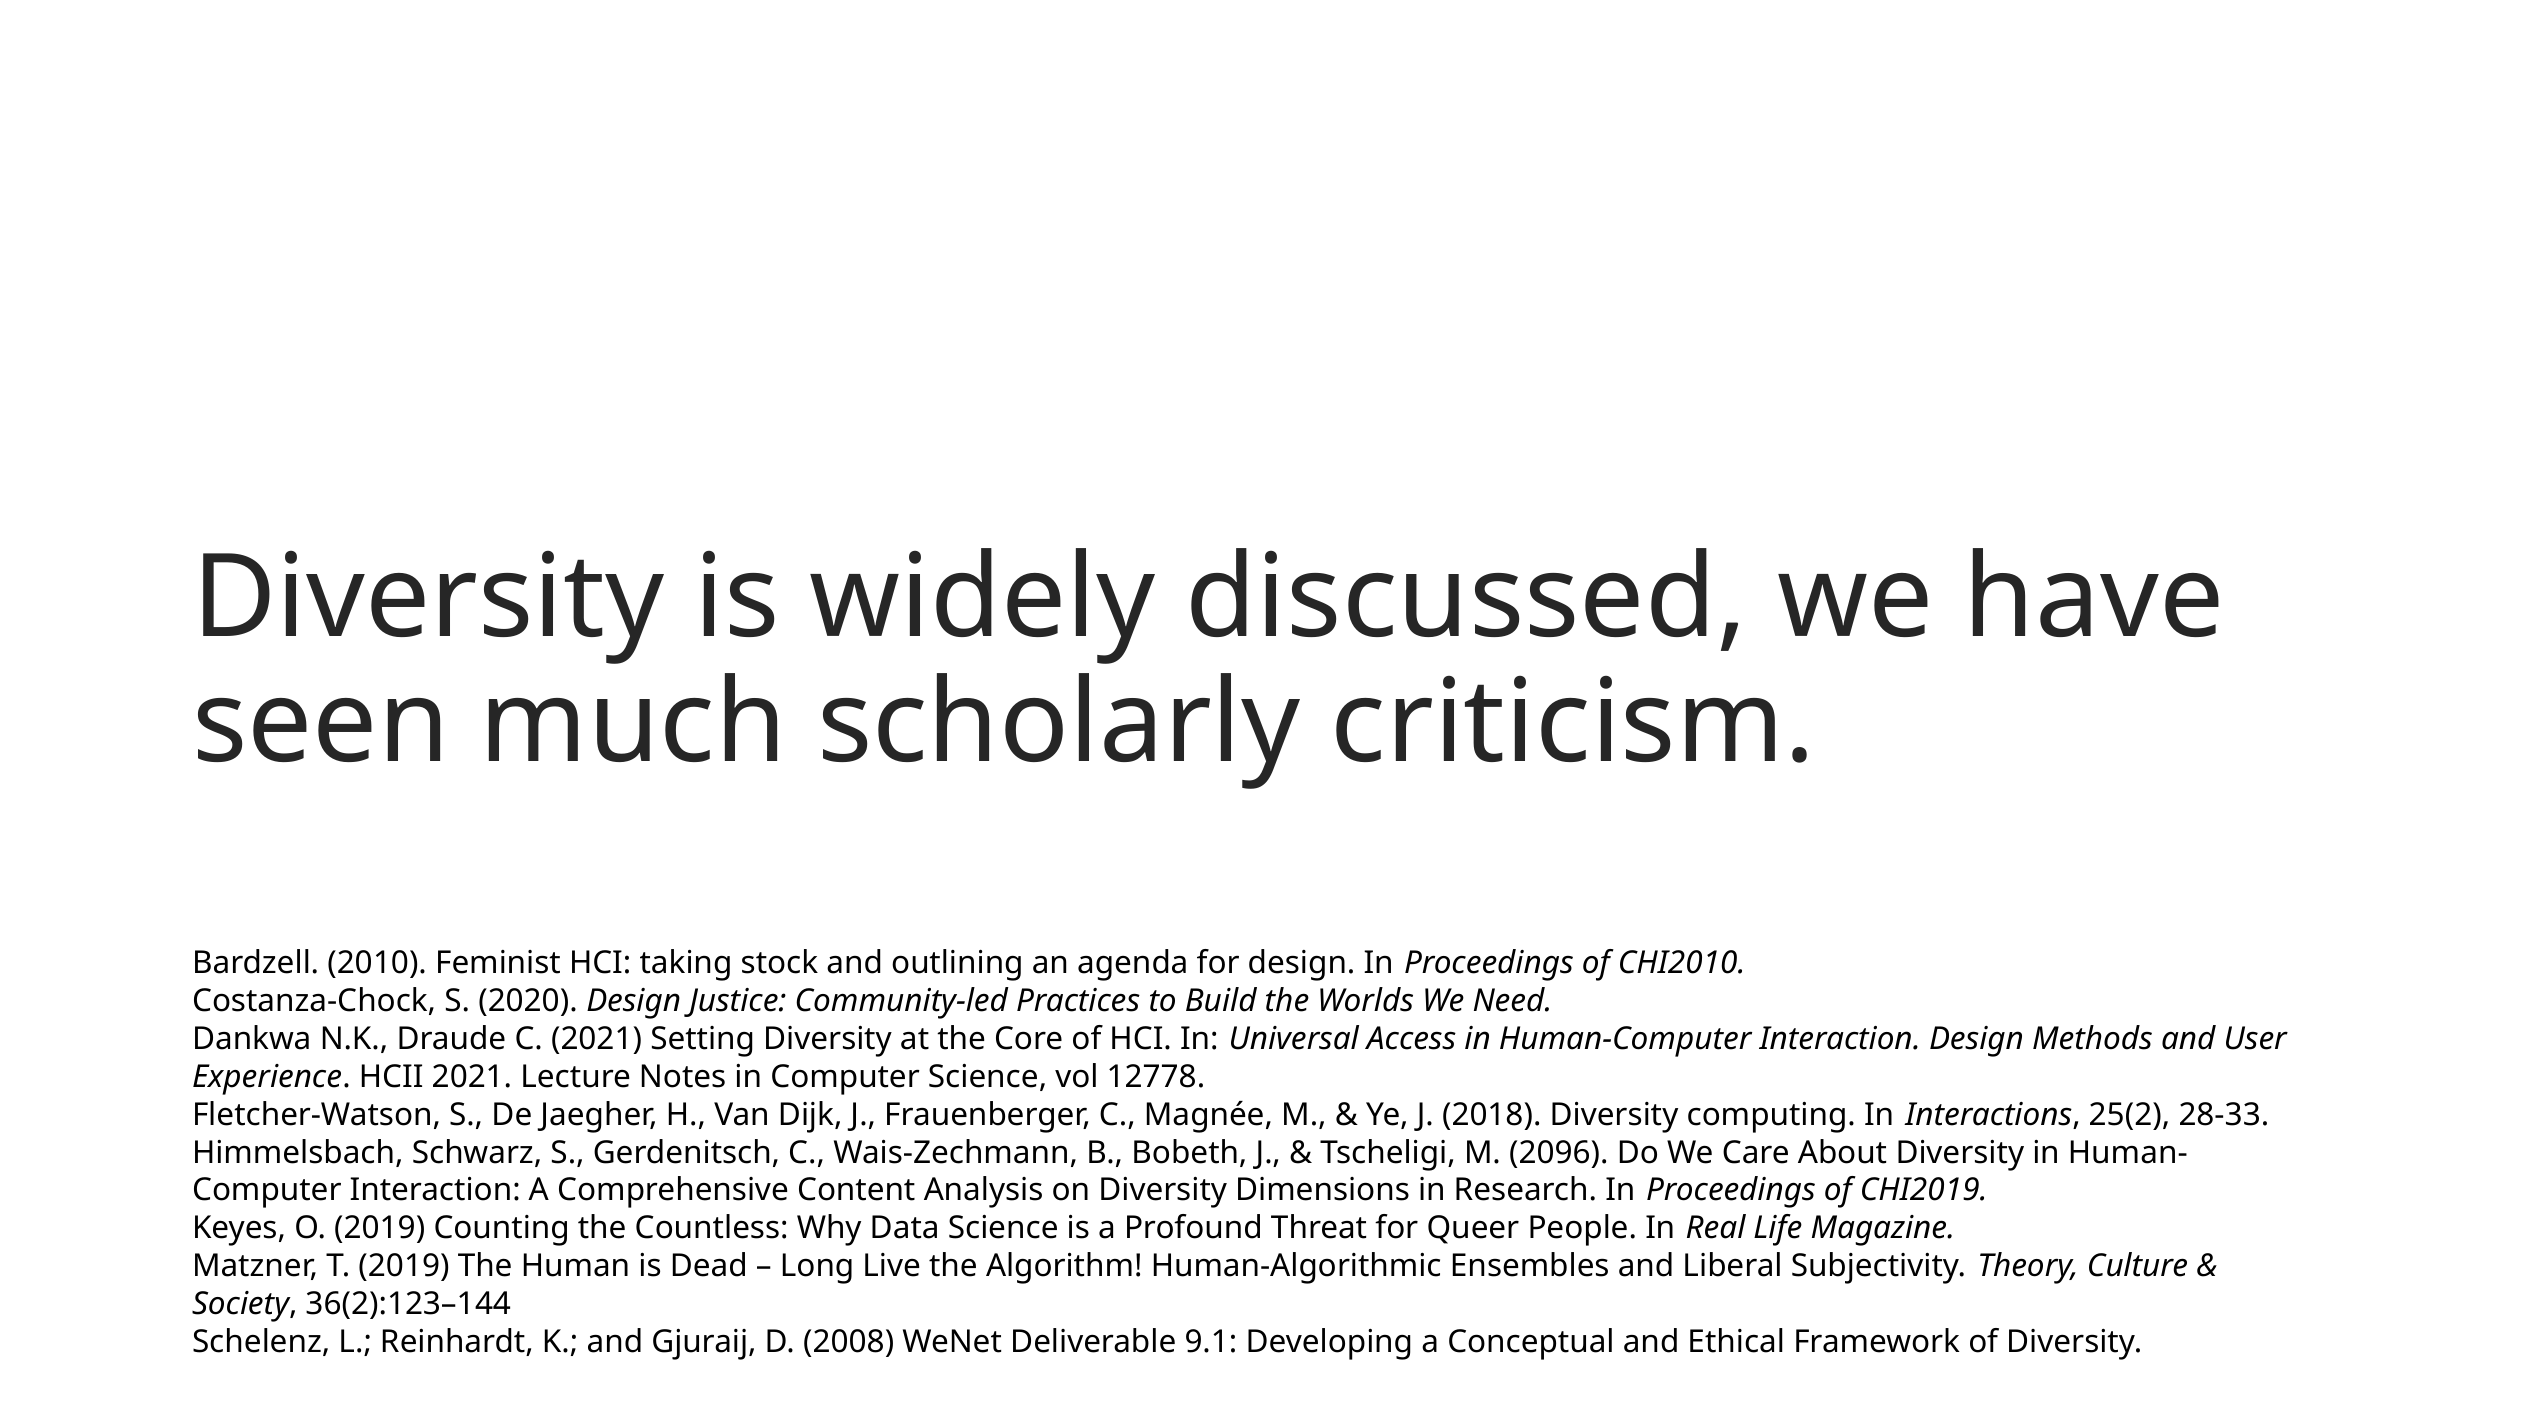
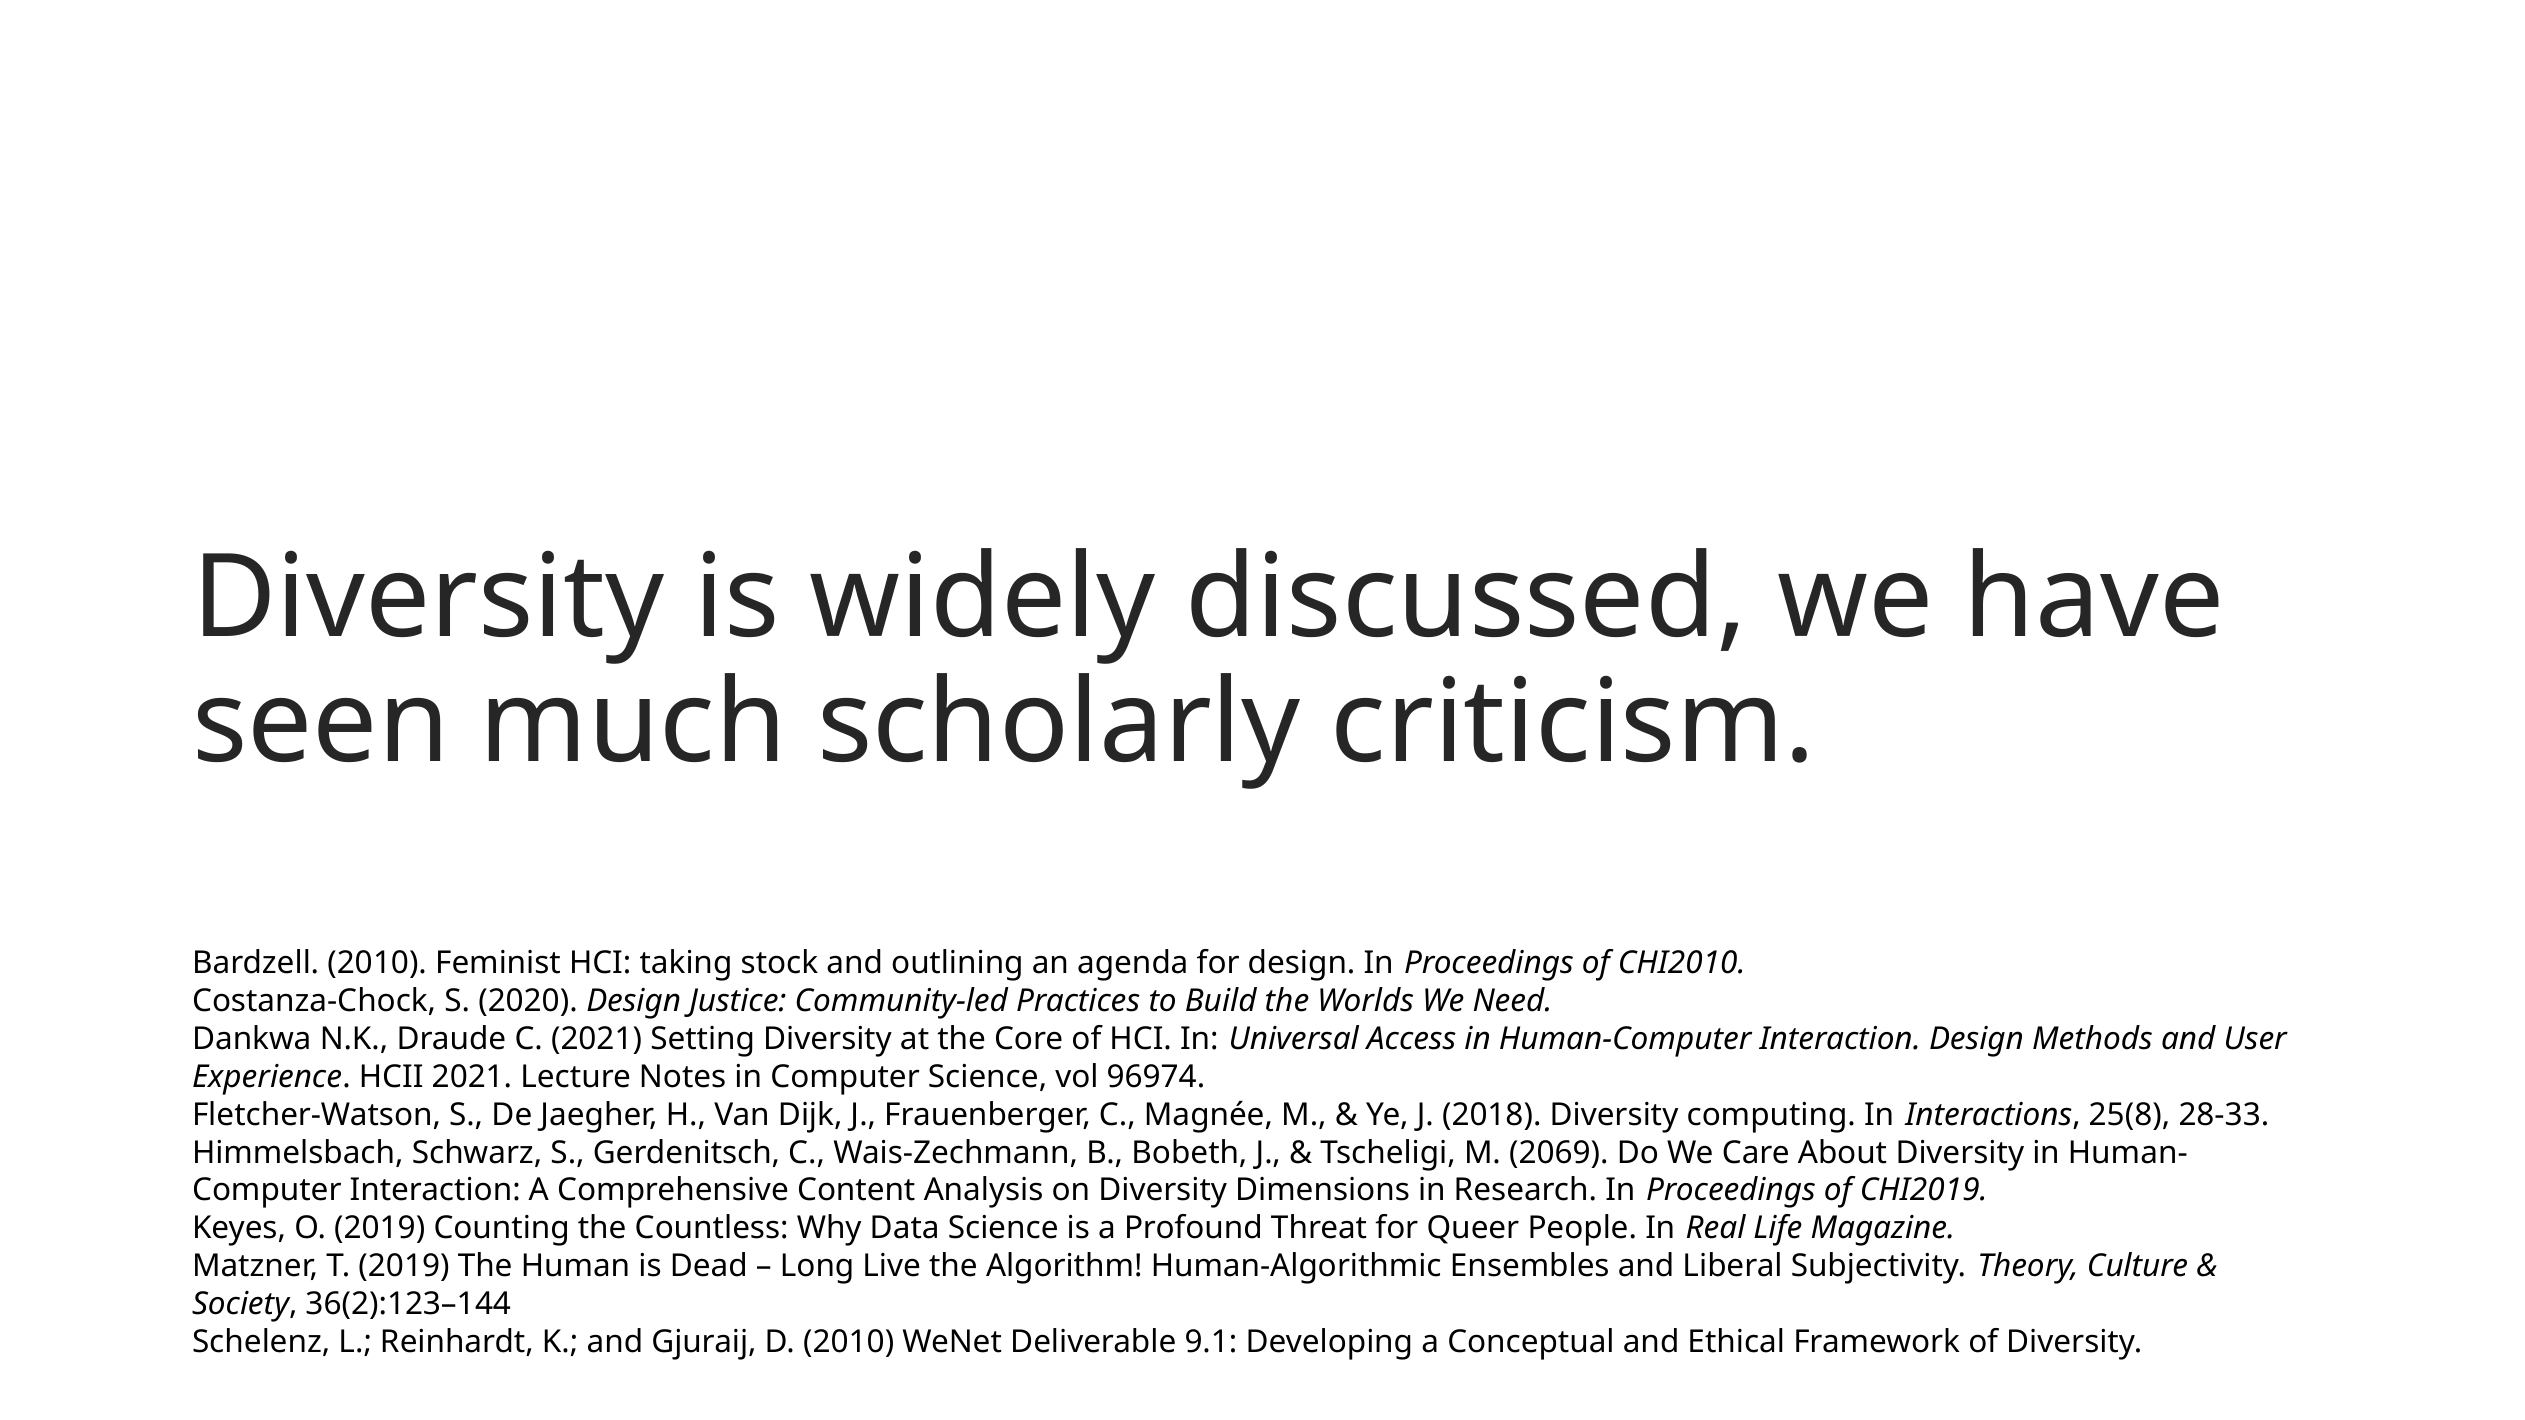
12778: 12778 -> 96974
25(2: 25(2 -> 25(8
2096: 2096 -> 2069
D 2008: 2008 -> 2010
